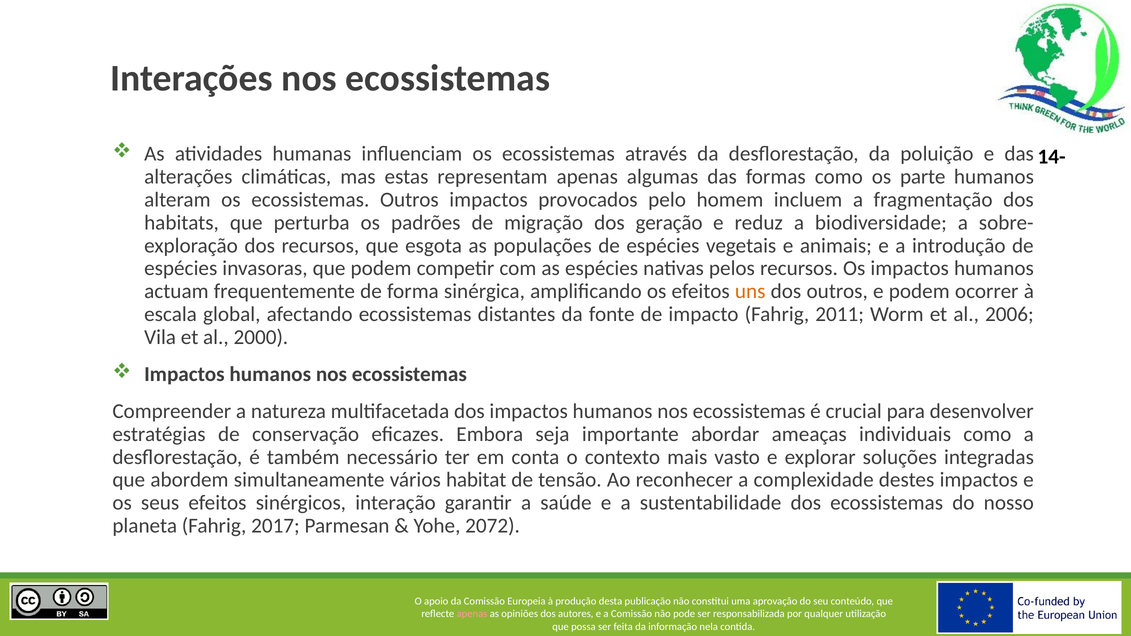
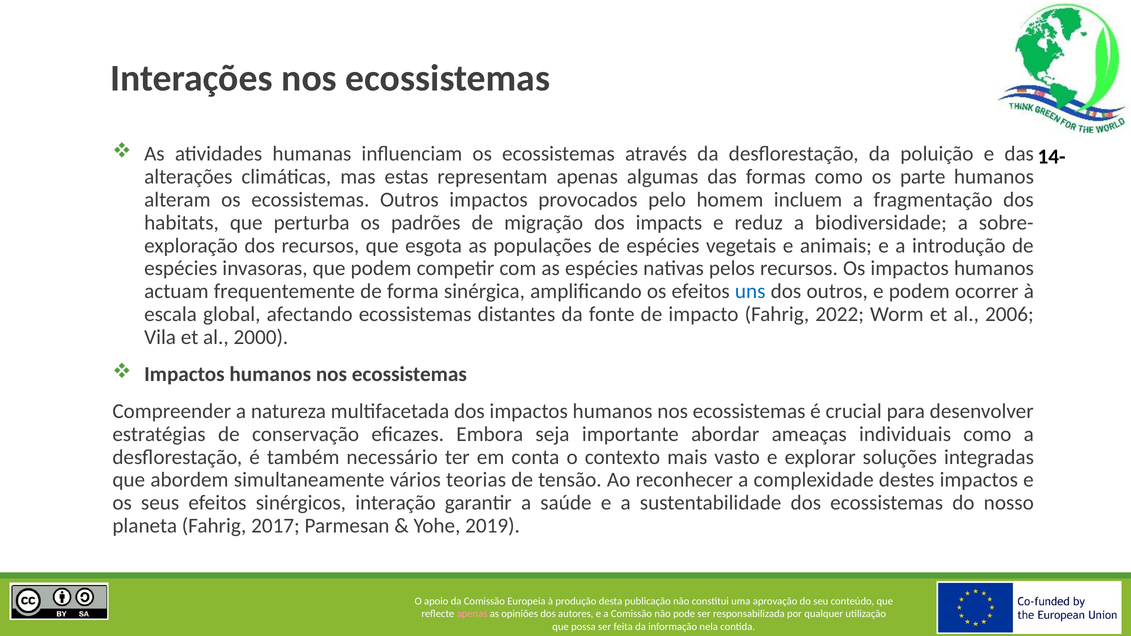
geração: geração -> impacts
uns colour: orange -> blue
2011: 2011 -> 2022
habitat: habitat -> teorias
2072: 2072 -> 2019
